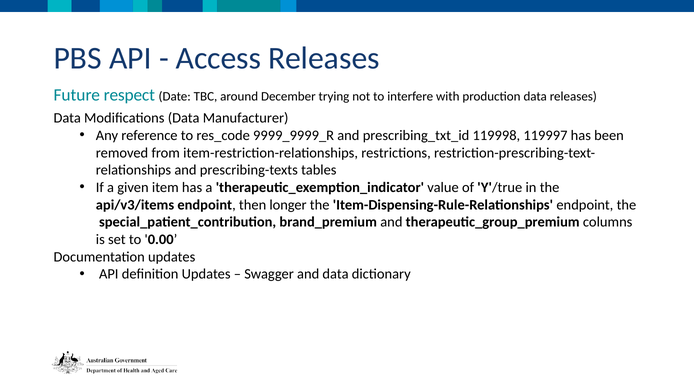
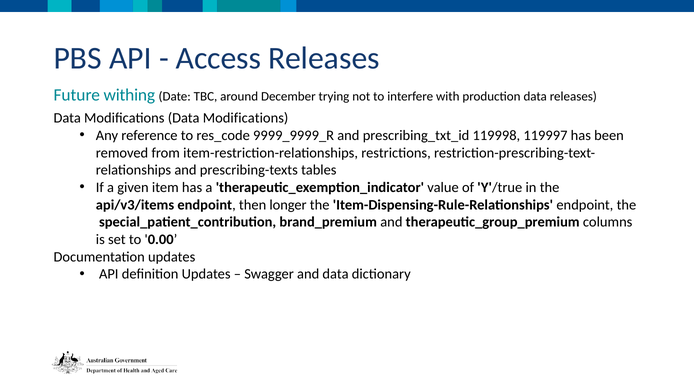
respect: respect -> withing
Modifications Data Manufacturer: Manufacturer -> Modifications
